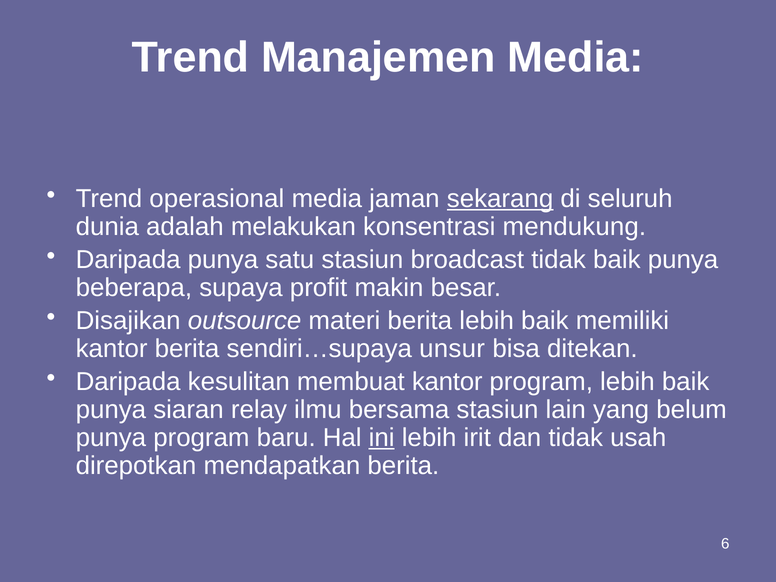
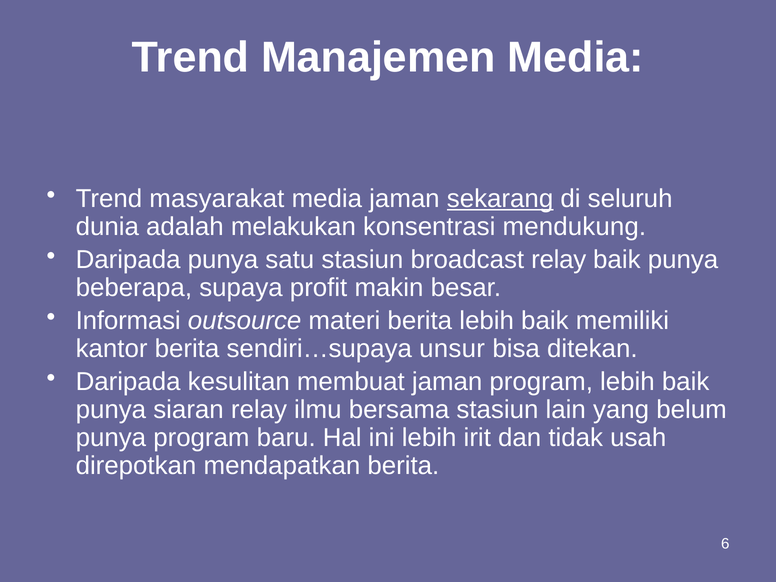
operasional: operasional -> masyarakat
broadcast tidak: tidak -> relay
Disajikan: Disajikan -> Informasi
membuat kantor: kantor -> jaman
ini underline: present -> none
